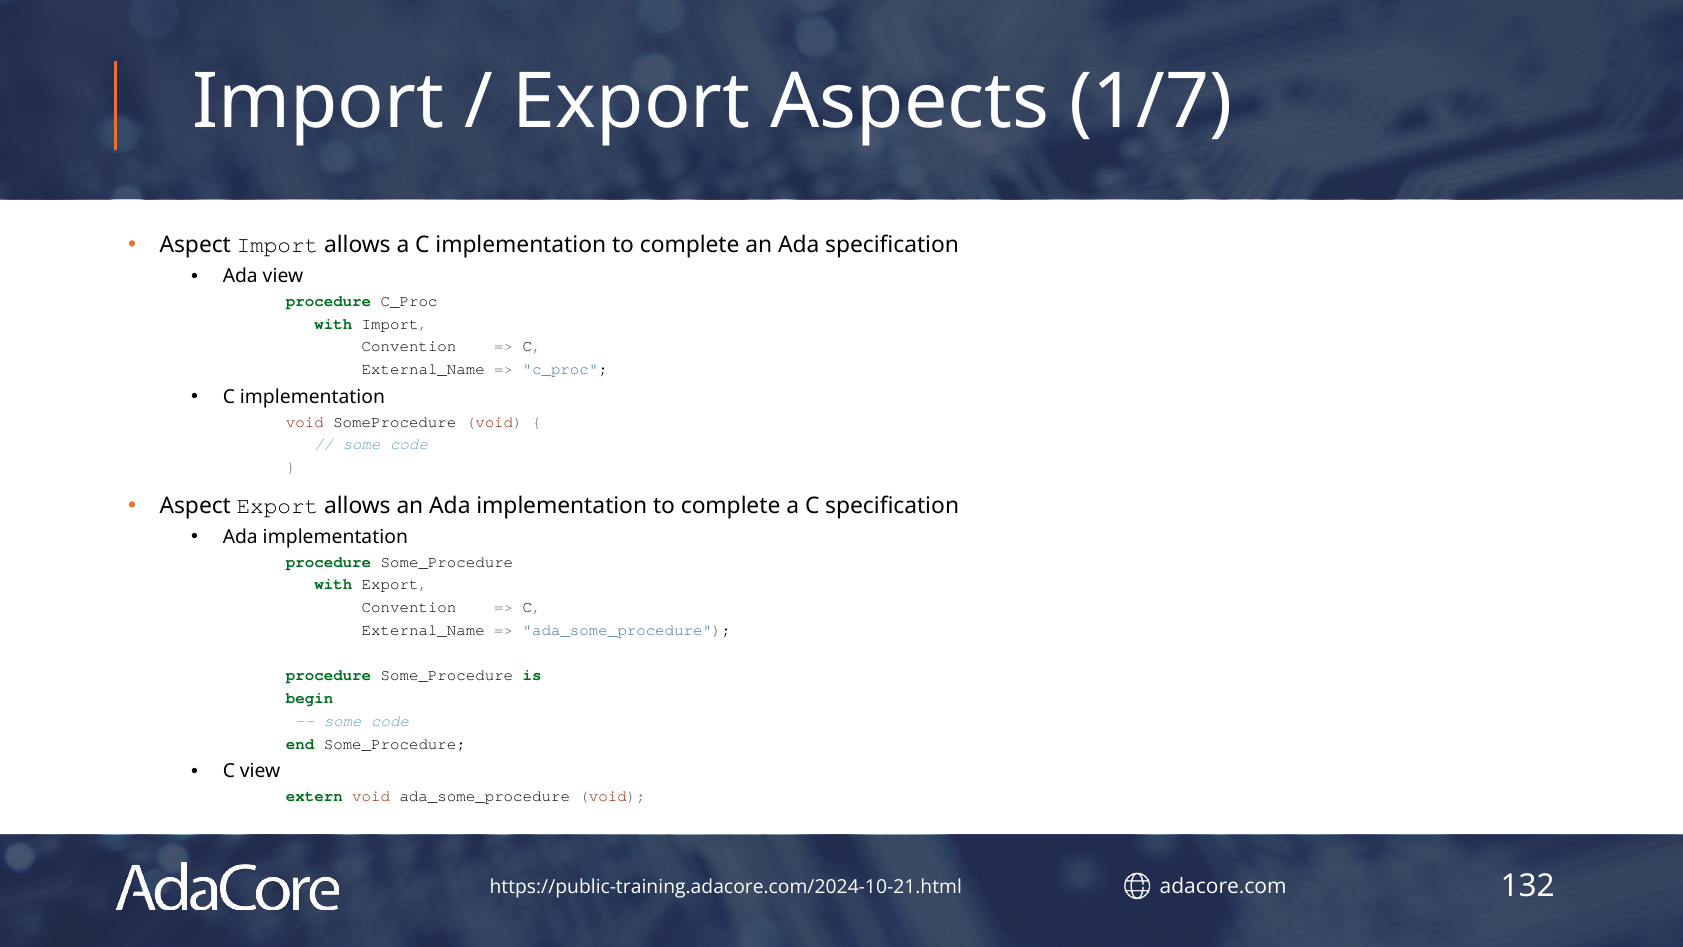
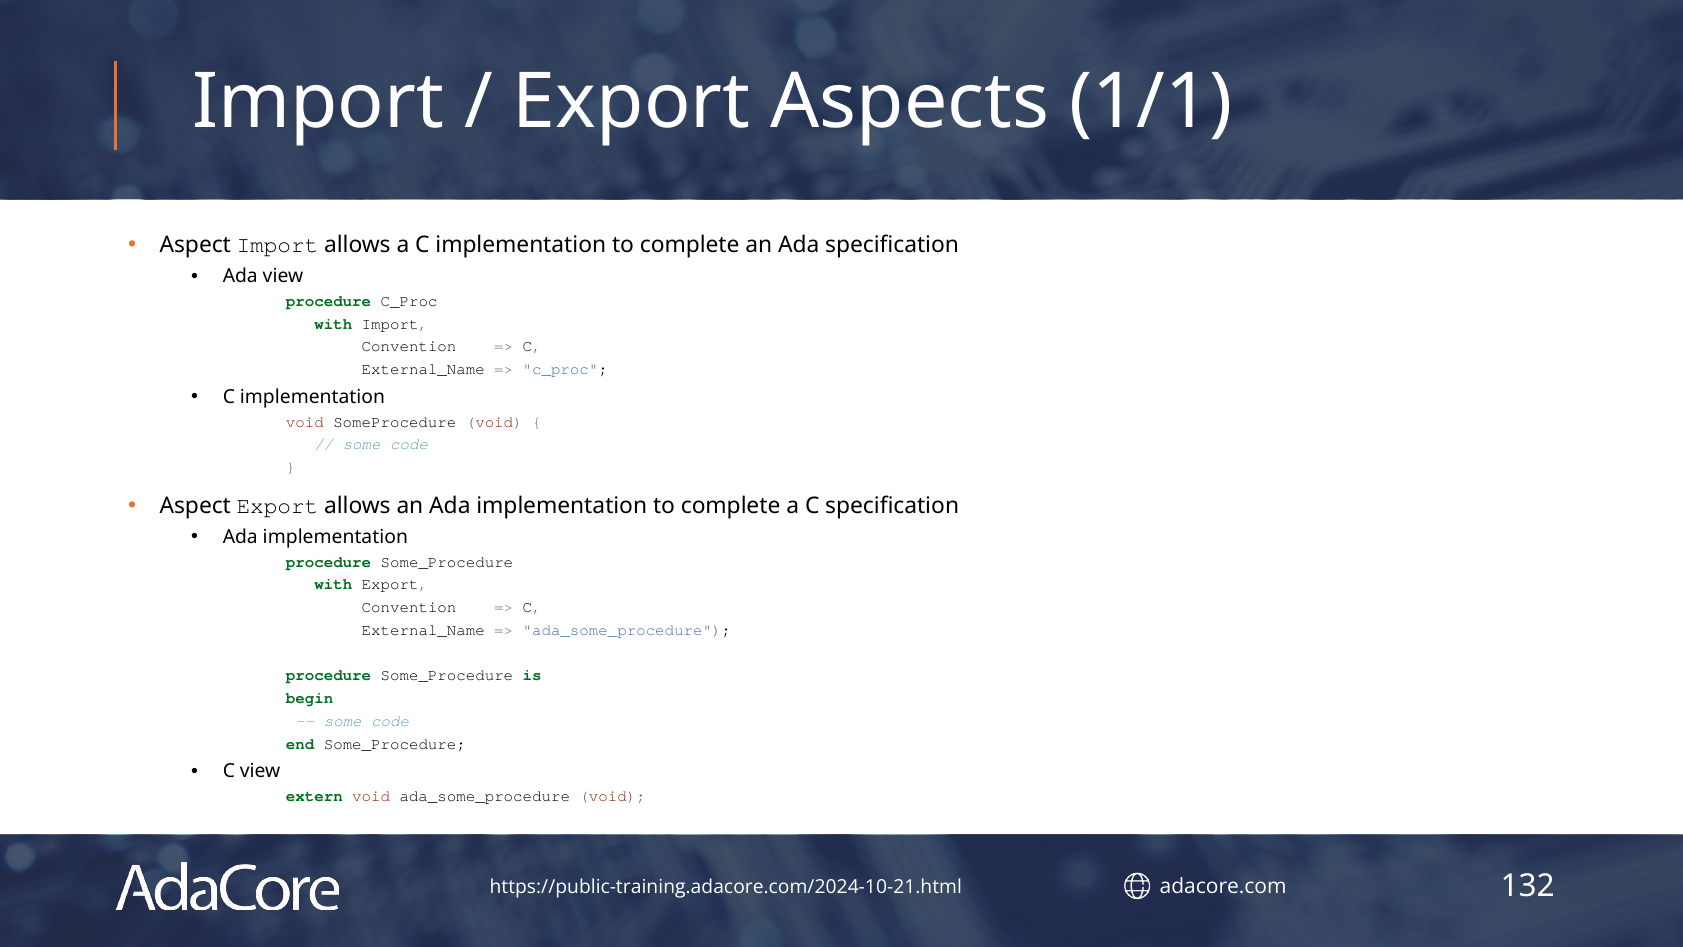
1/7: 1/7 -> 1/1
